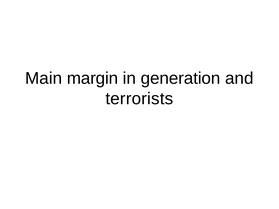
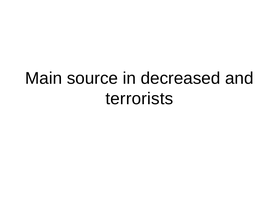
margin: margin -> source
generation: generation -> decreased
